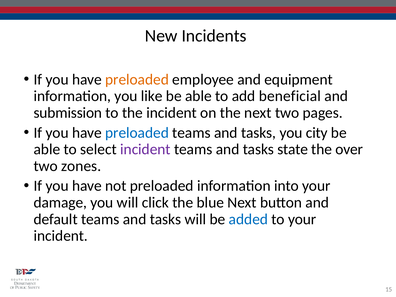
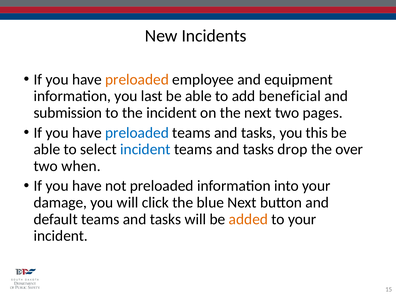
like: like -> last
city: city -> this
incident at (145, 149) colour: purple -> blue
state: state -> drop
zones: zones -> when
added colour: blue -> orange
